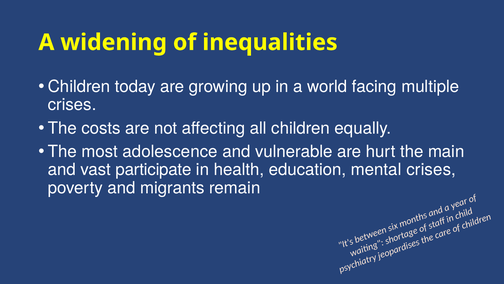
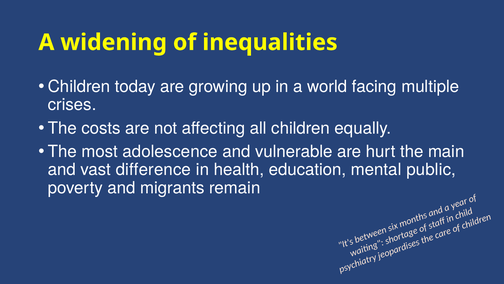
participate: participate -> difference
mental crises: crises -> public
